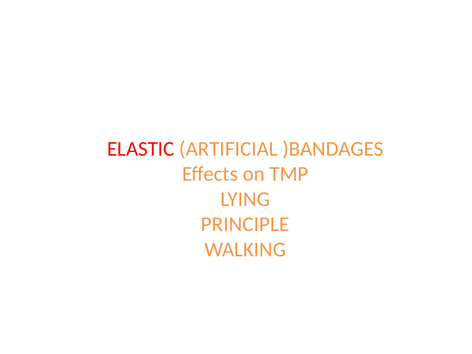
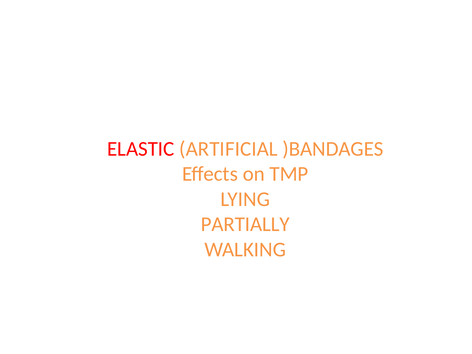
PRINCIPLE: PRINCIPLE -> PARTIALLY
